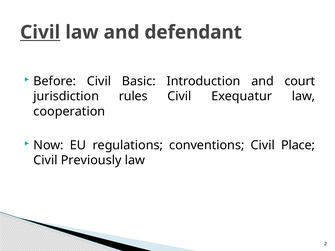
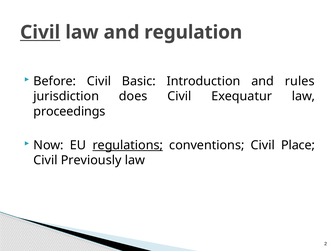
defendant: defendant -> regulation
court: court -> rules
rules: rules -> does
cooperation: cooperation -> proceedings
regulations underline: none -> present
